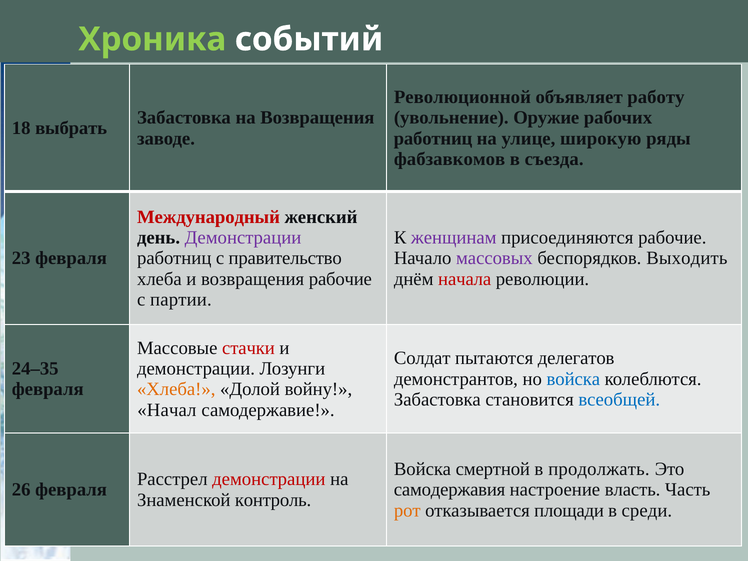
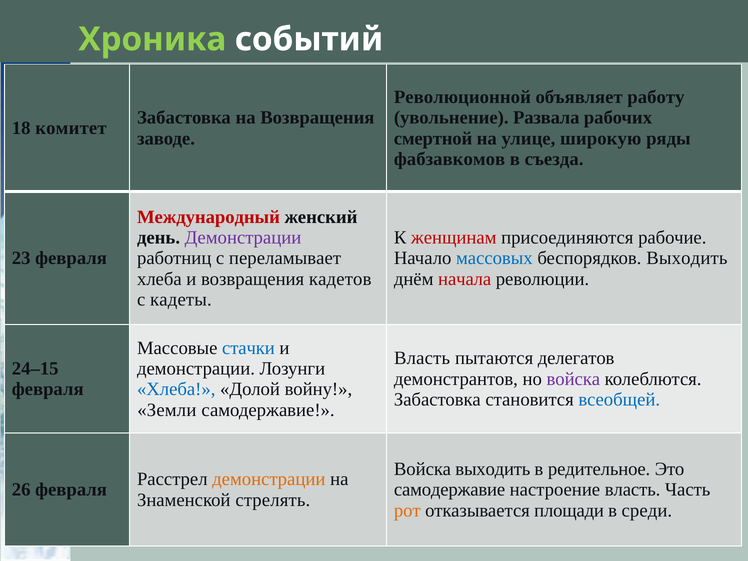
Оружие: Оружие -> Развала
выбрать: выбрать -> комитет
работниц at (433, 138): работниц -> смертной
женщинам colour: purple -> red
правительство: правительство -> переламывает
массовых colour: purple -> blue
возвращения рабочие: рабочие -> кадетов
партии: партии -> кадеты
стачки colour: red -> blue
Солдат at (422, 358): Солдат -> Власть
24–35: 24–35 -> 24–15
войска at (573, 379) colour: blue -> purple
Хлеба at (176, 389) colour: orange -> blue
Начал: Начал -> Земли
Войска смертной: смертной -> выходить
продолжать: продолжать -> редительное
демонстрации at (269, 479) colour: red -> orange
самодержавия at (450, 490): самодержавия -> самодержавие
контроль: контроль -> стрелять
